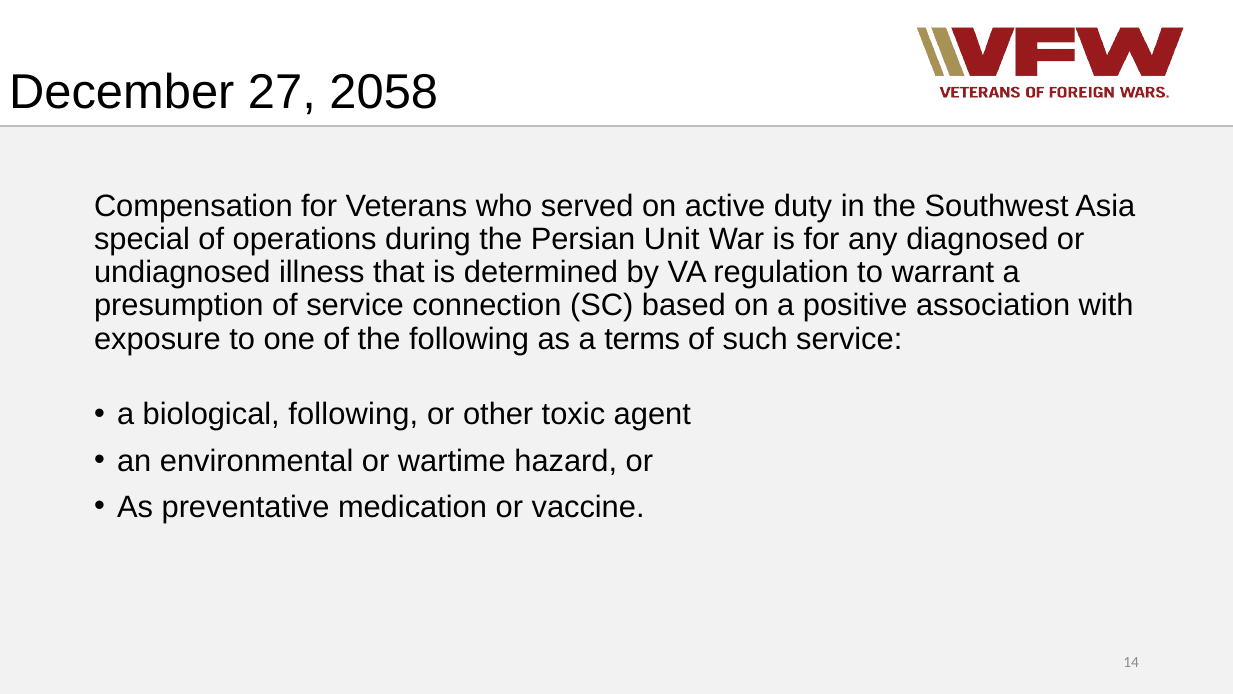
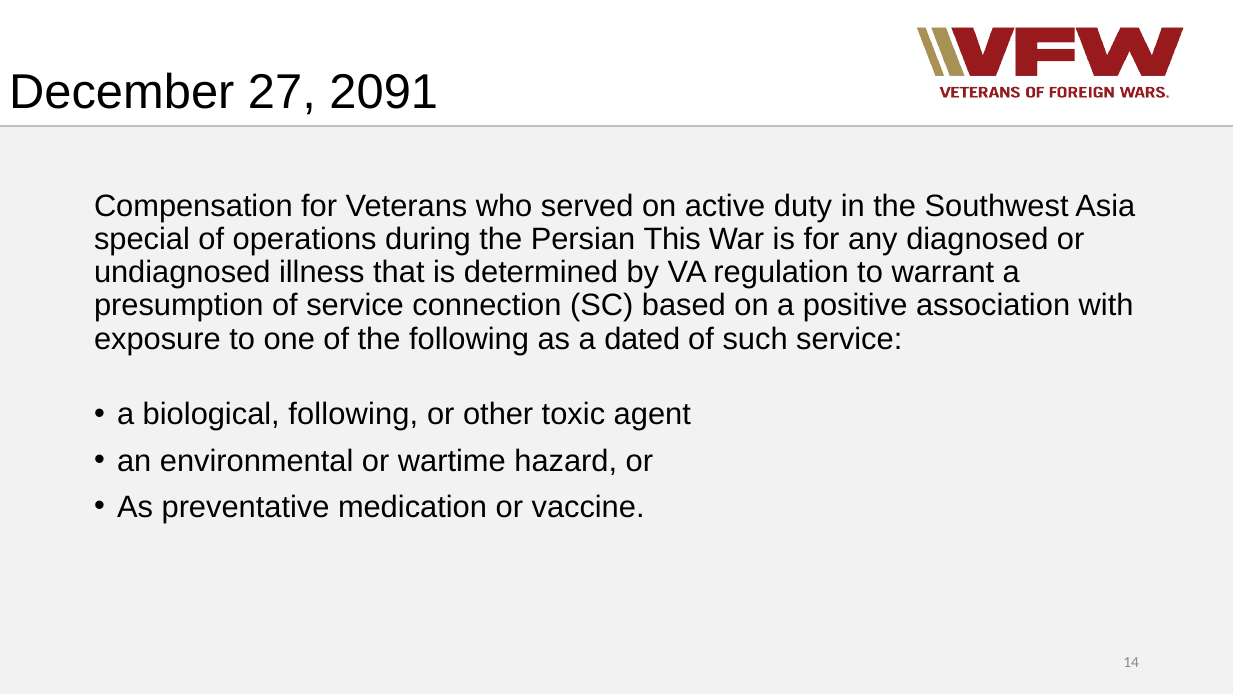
2058: 2058 -> 2091
Unit: Unit -> This
terms: terms -> dated
